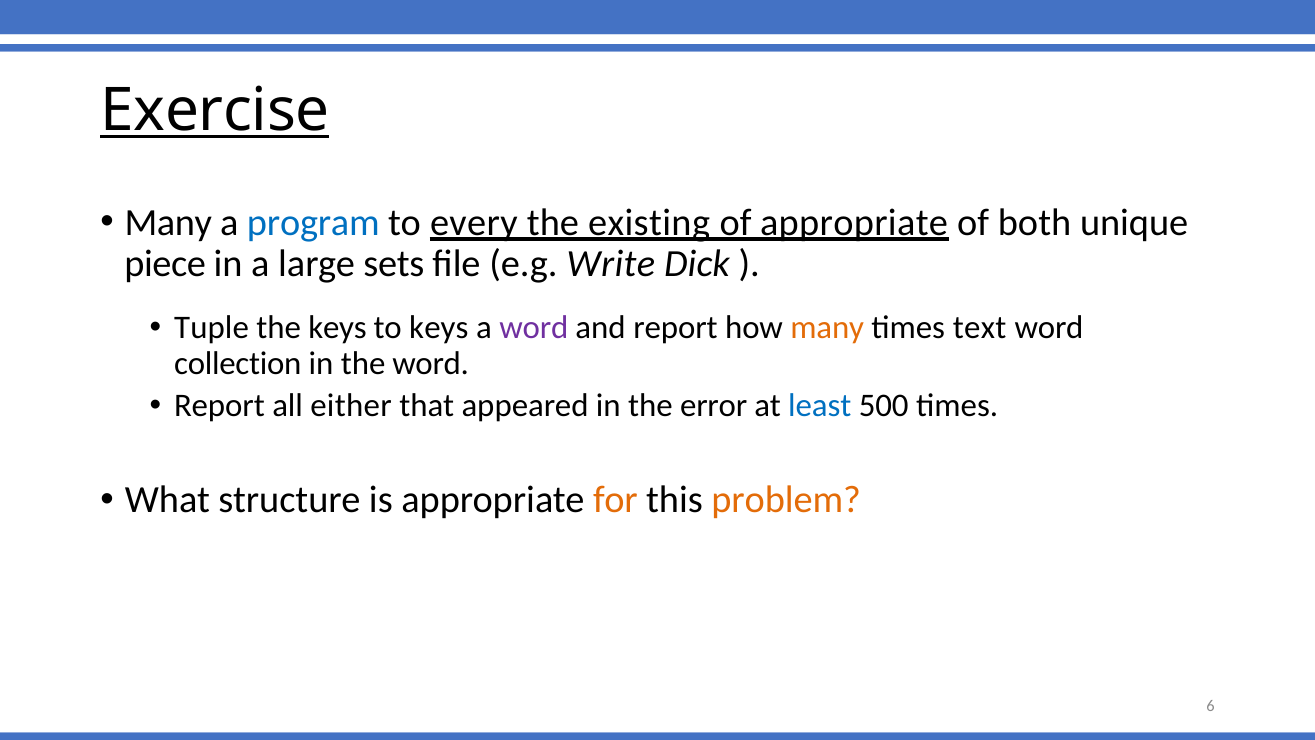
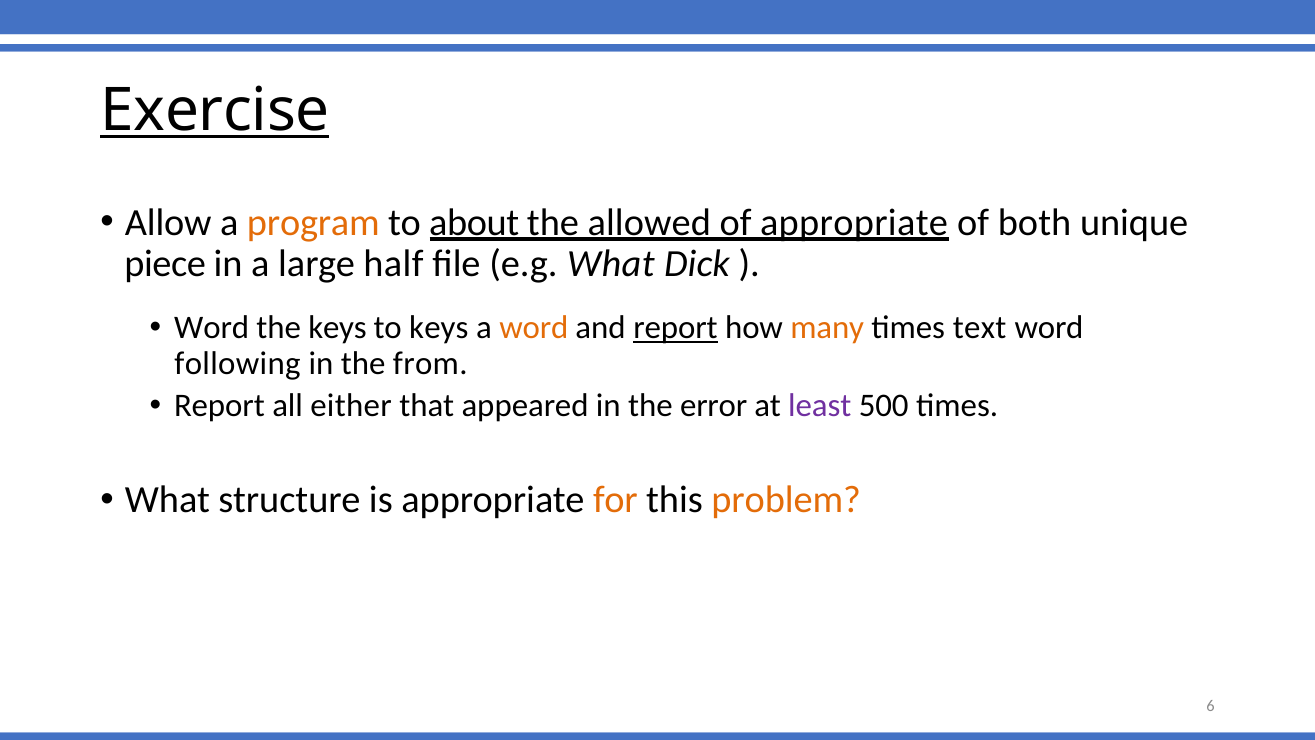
Many at (168, 222): Many -> Allow
program colour: blue -> orange
every: every -> about
existing: existing -> allowed
sets: sets -> half
e.g Write: Write -> What
Tuple at (212, 328): Tuple -> Word
word at (534, 328) colour: purple -> orange
report at (675, 328) underline: none -> present
collection: collection -> following
the word: word -> from
least colour: blue -> purple
